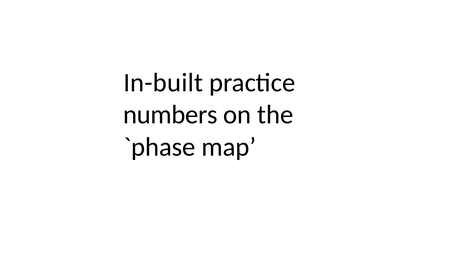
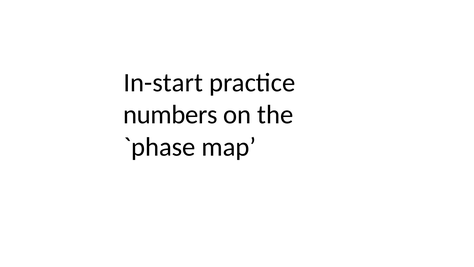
In-built: In-built -> In-start
